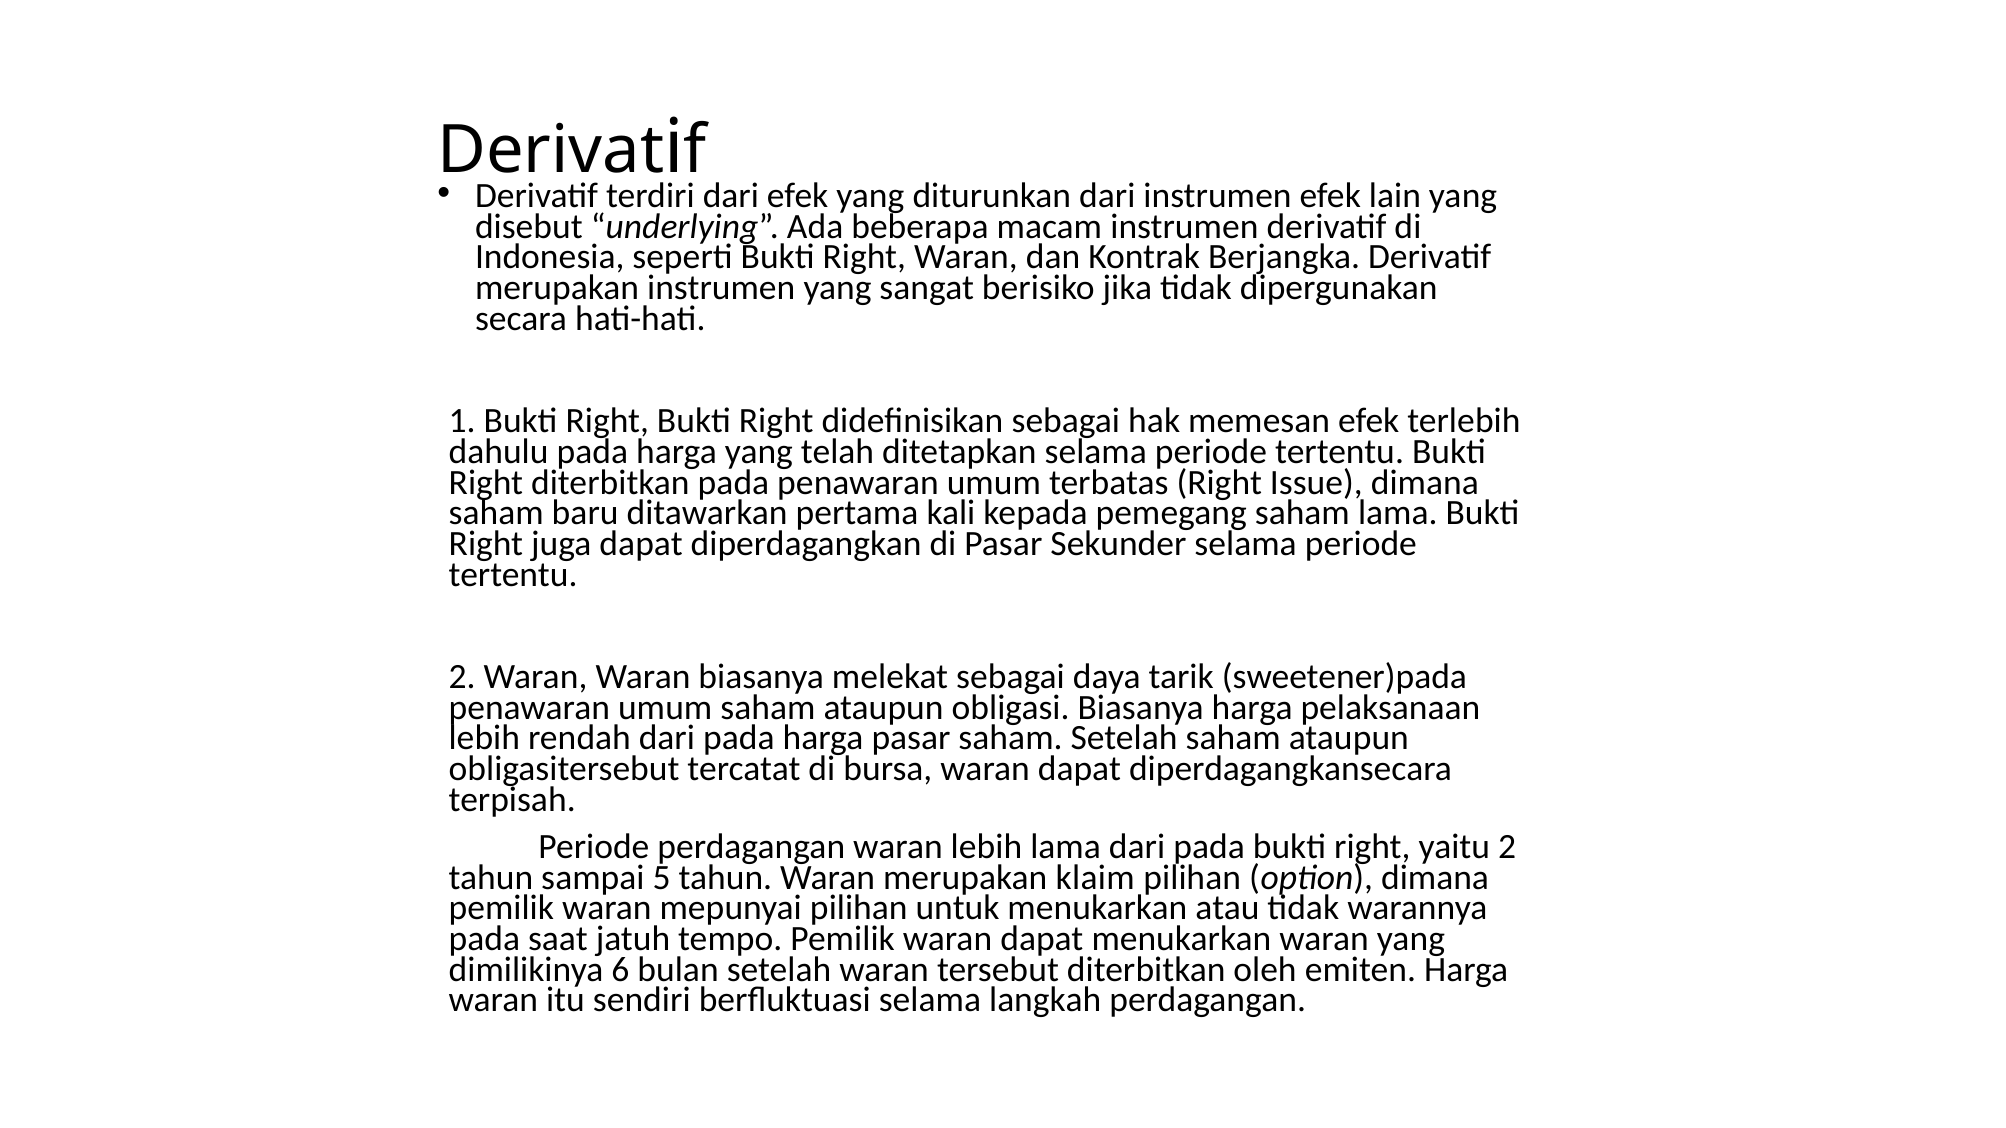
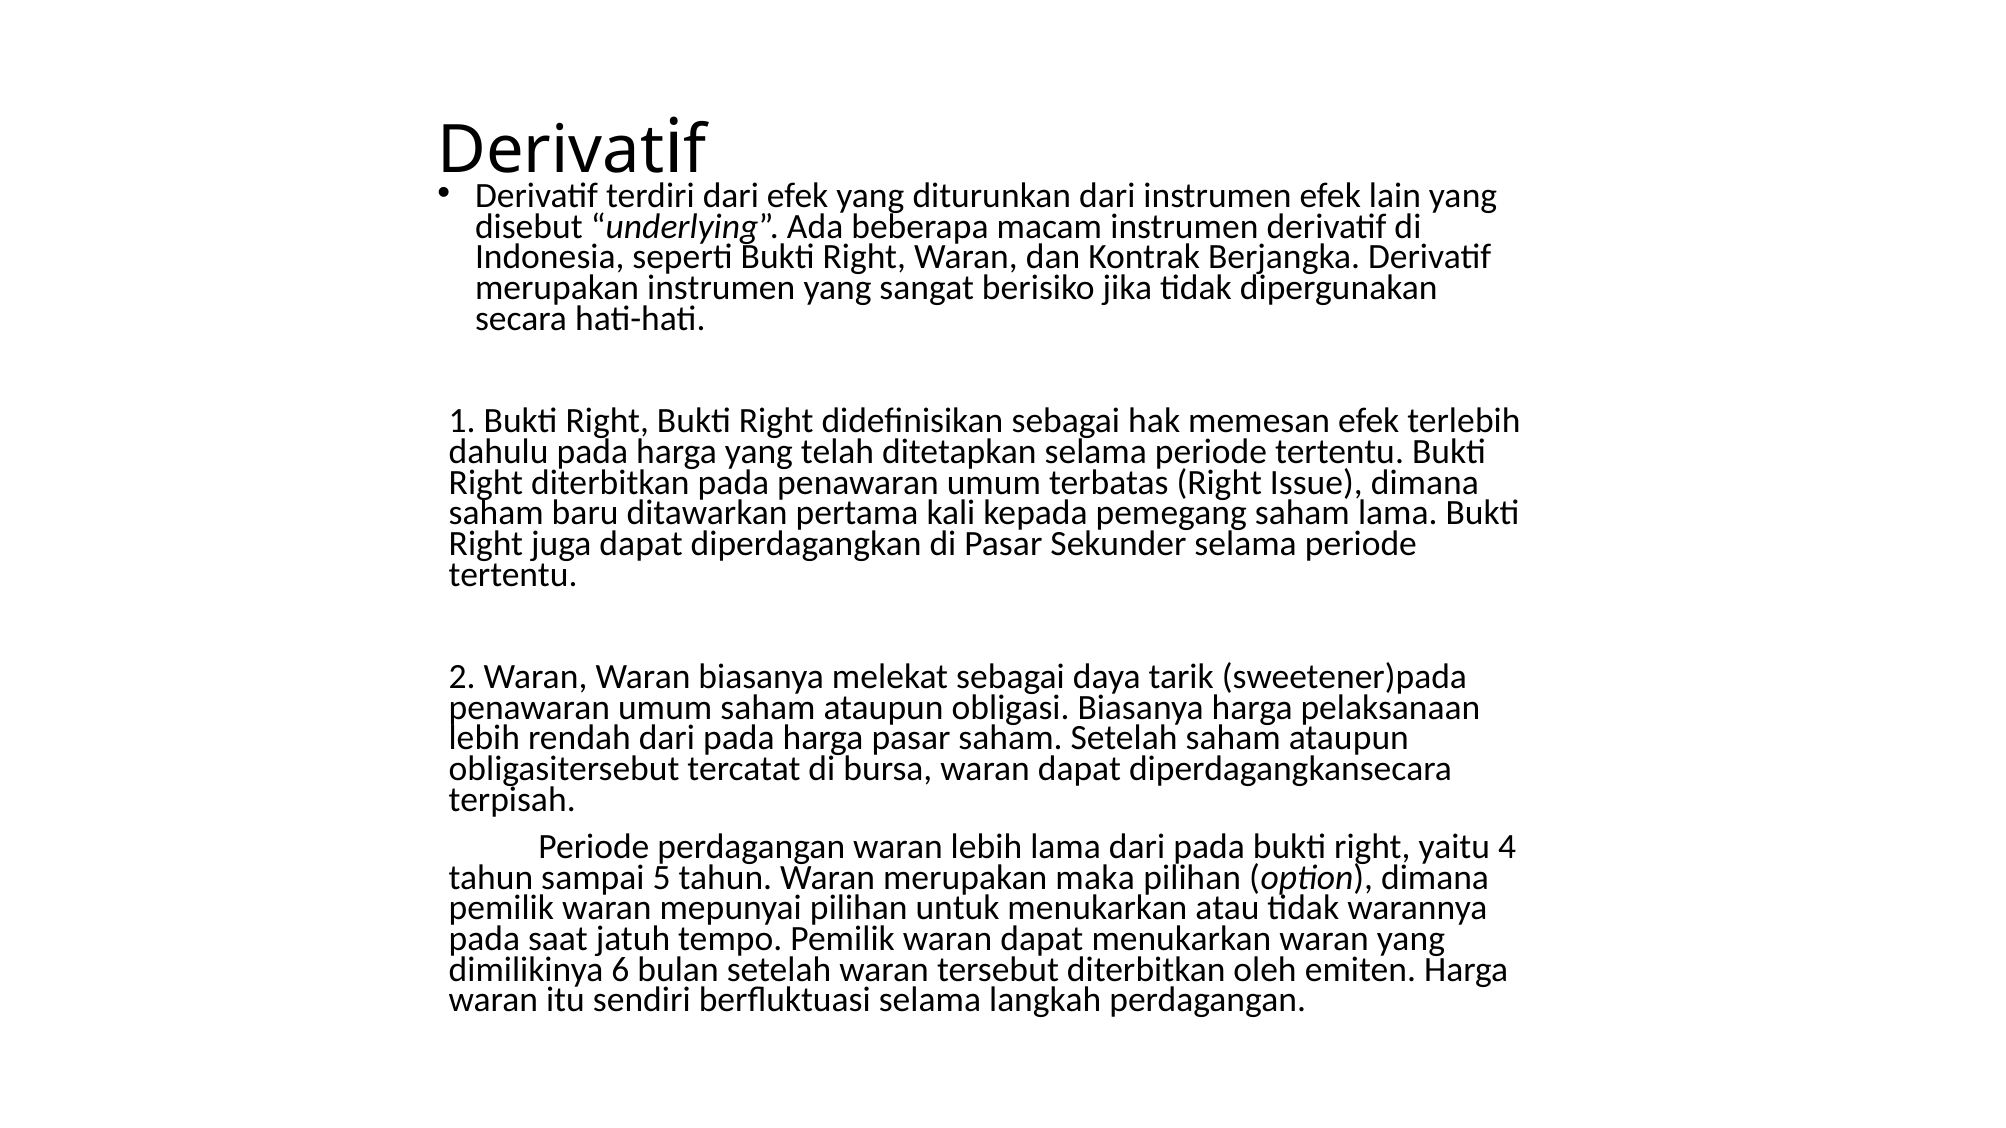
yaitu 2: 2 -> 4
klaim: klaim -> maka
